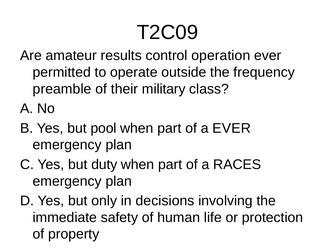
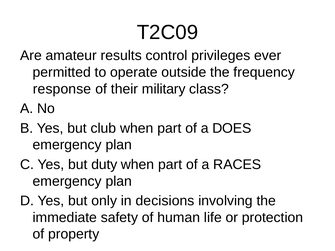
operation: operation -> privileges
preamble: preamble -> response
pool: pool -> club
a EVER: EVER -> DOES
